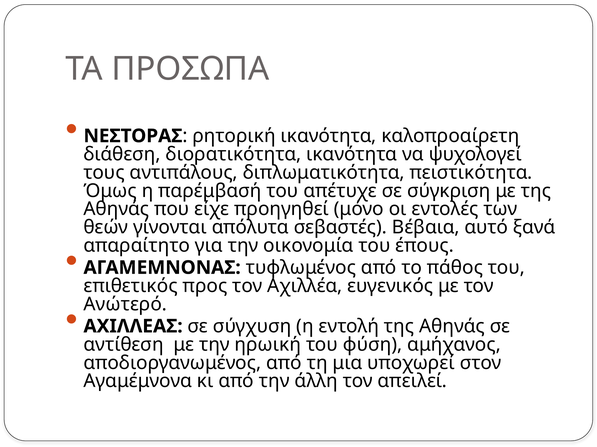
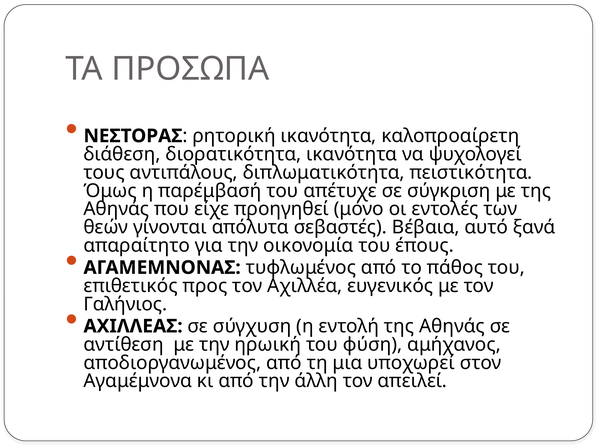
Ανώτερό: Ανώτερό -> Γαλήνιος
